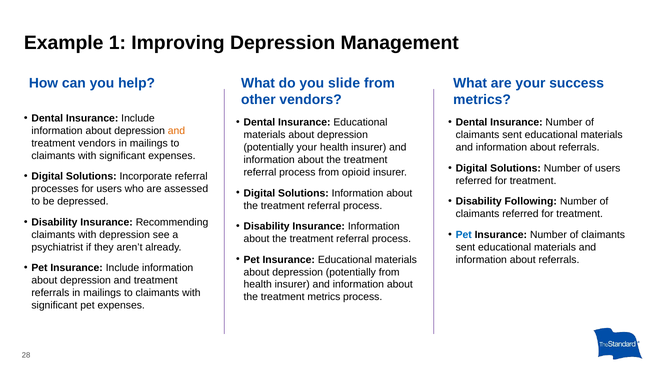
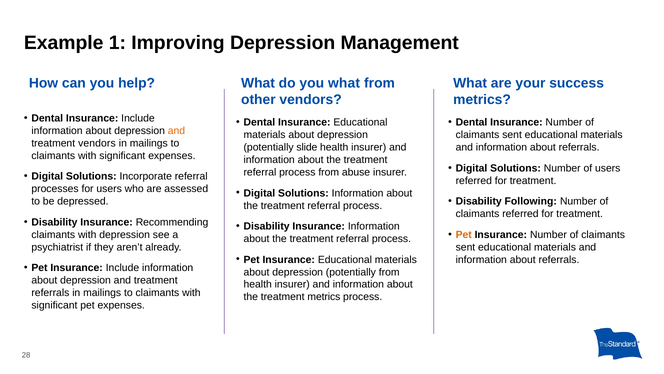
you slide: slide -> what
potentially your: your -> slide
opioid: opioid -> abuse
Pet at (464, 234) colour: blue -> orange
